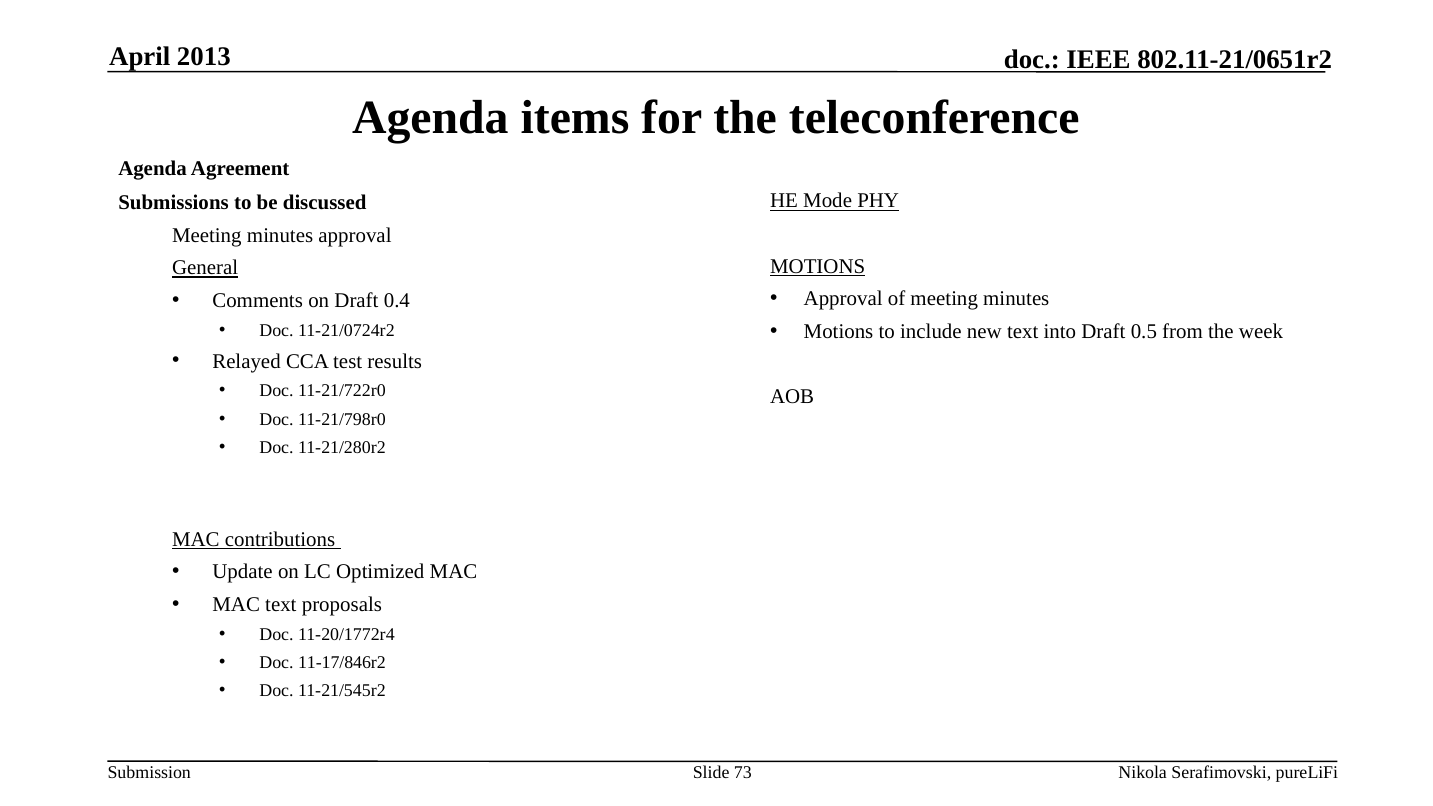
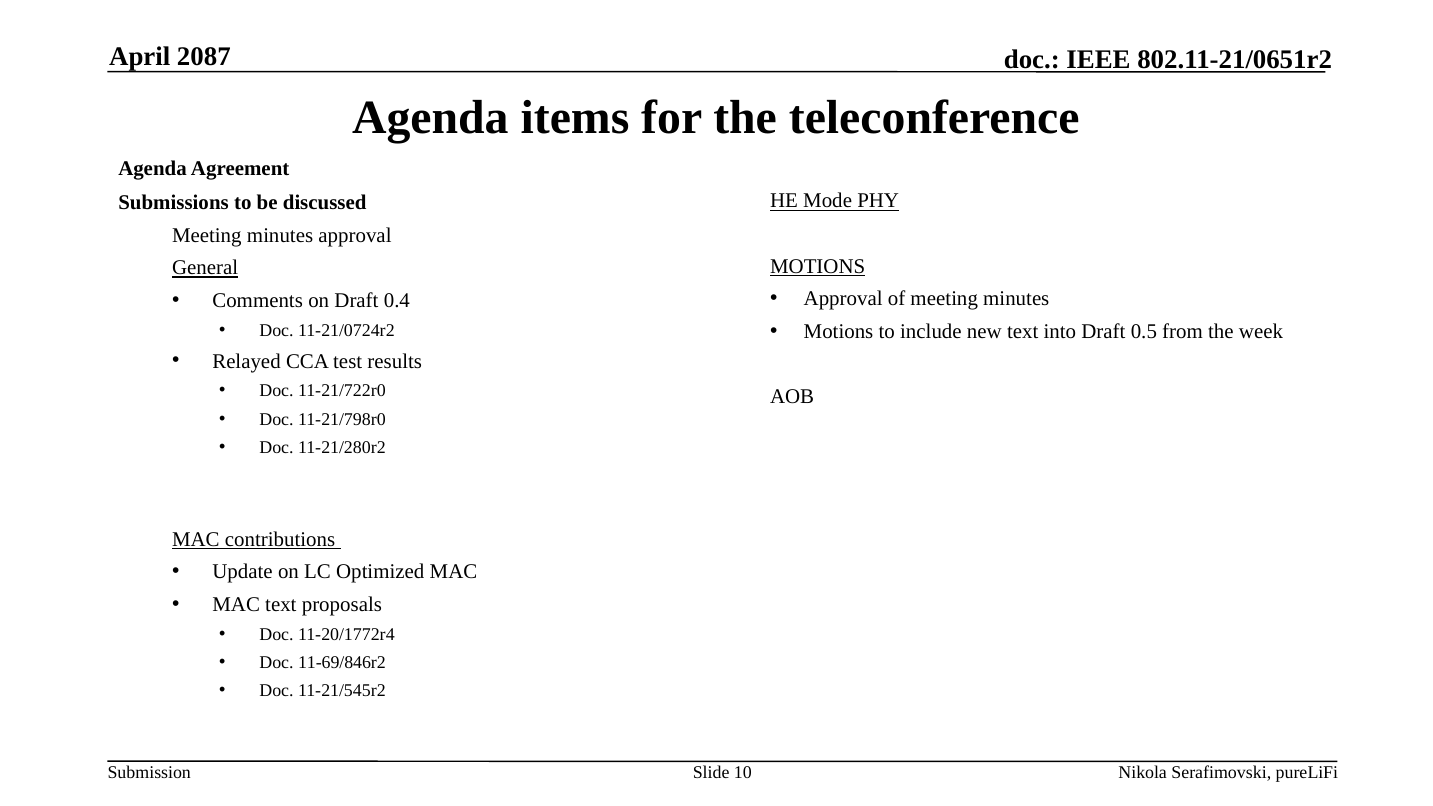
2013: 2013 -> 2087
11-17/846r2: 11-17/846r2 -> 11-69/846r2
73: 73 -> 10
